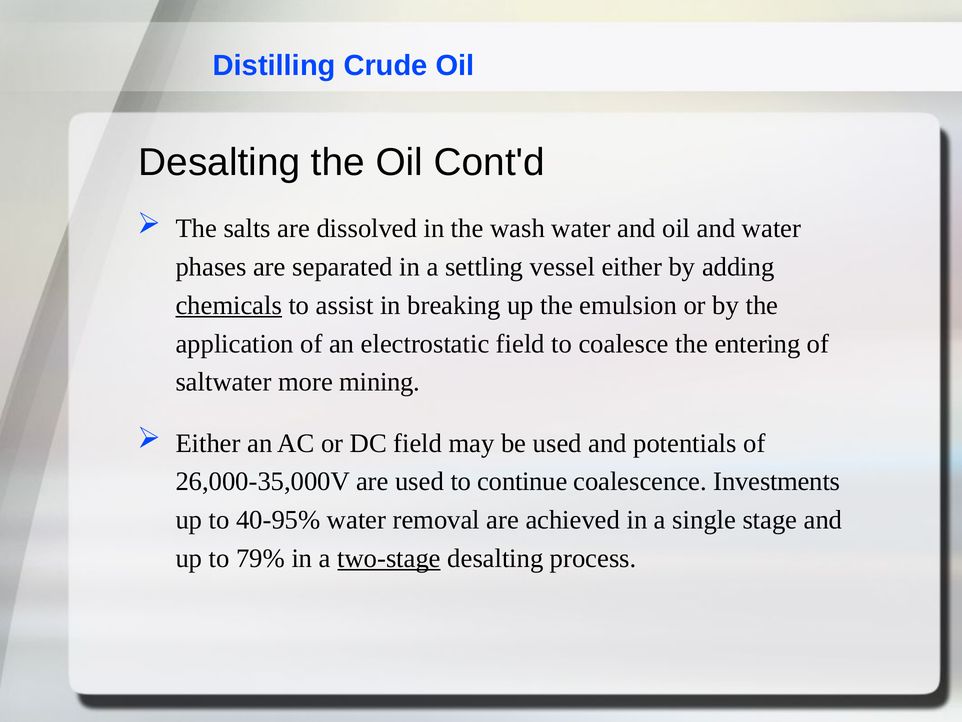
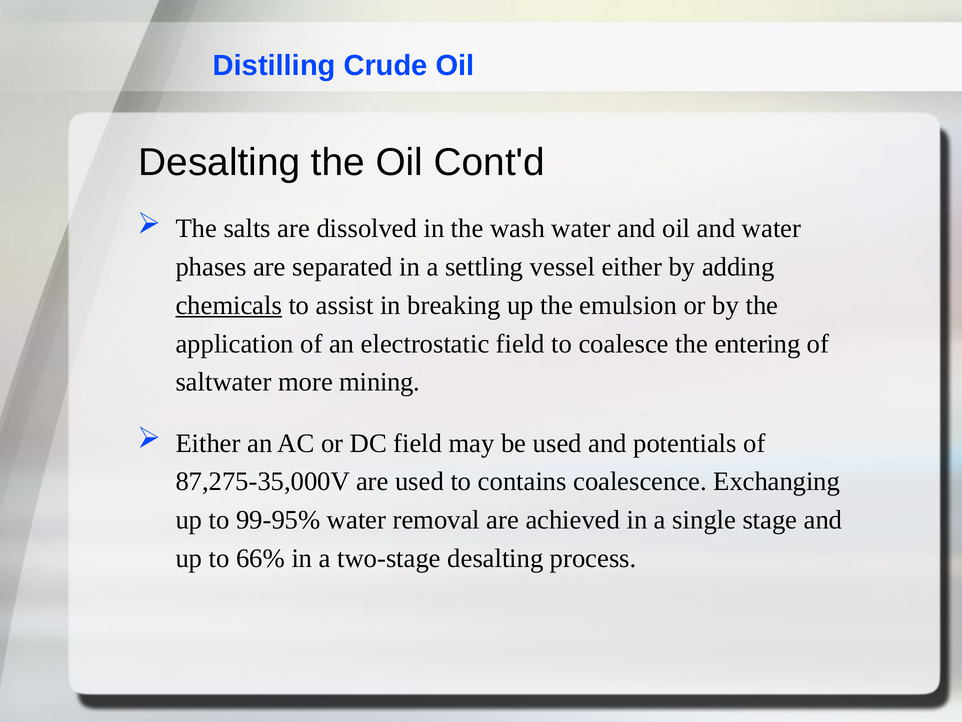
26,000-35,000V: 26,000-35,000V -> 87,275-35,000V
continue: continue -> contains
Investments: Investments -> Exchanging
40-95%: 40-95% -> 99-95%
79%: 79% -> 66%
two-stage underline: present -> none
